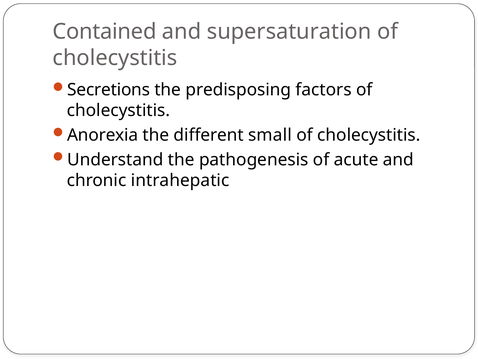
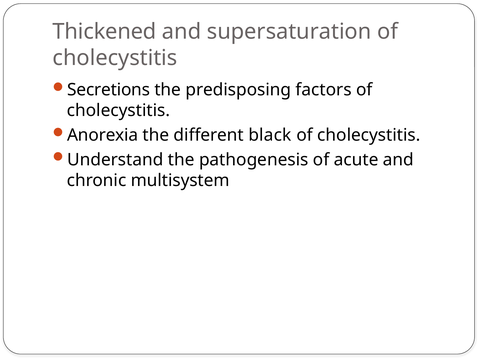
Contained: Contained -> Thickened
small: small -> black
intrahepatic: intrahepatic -> multisystem
